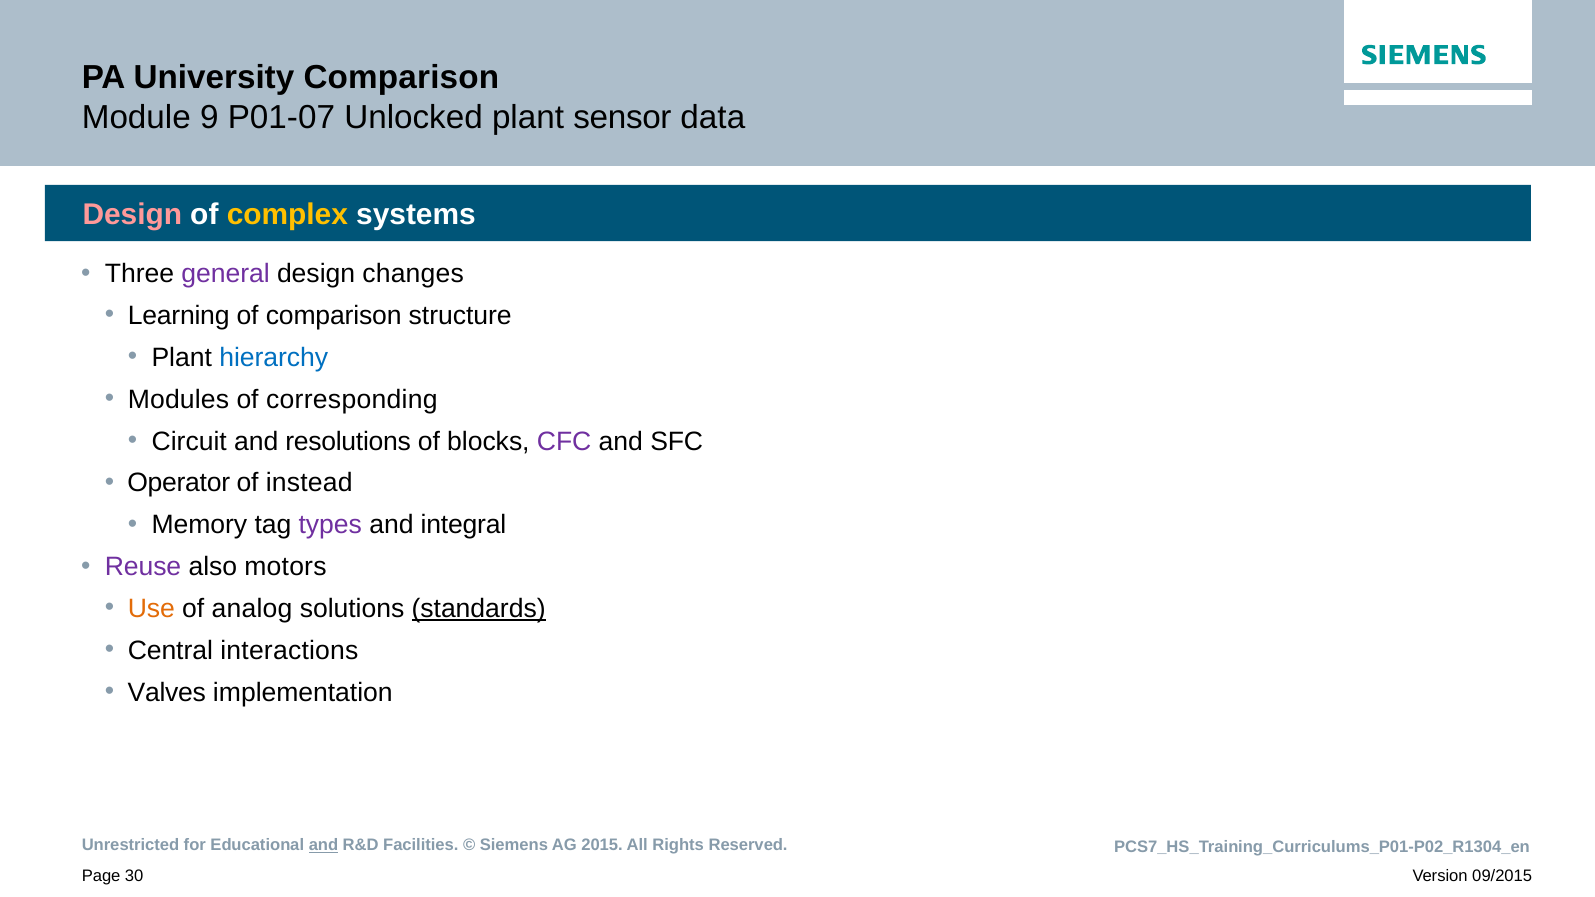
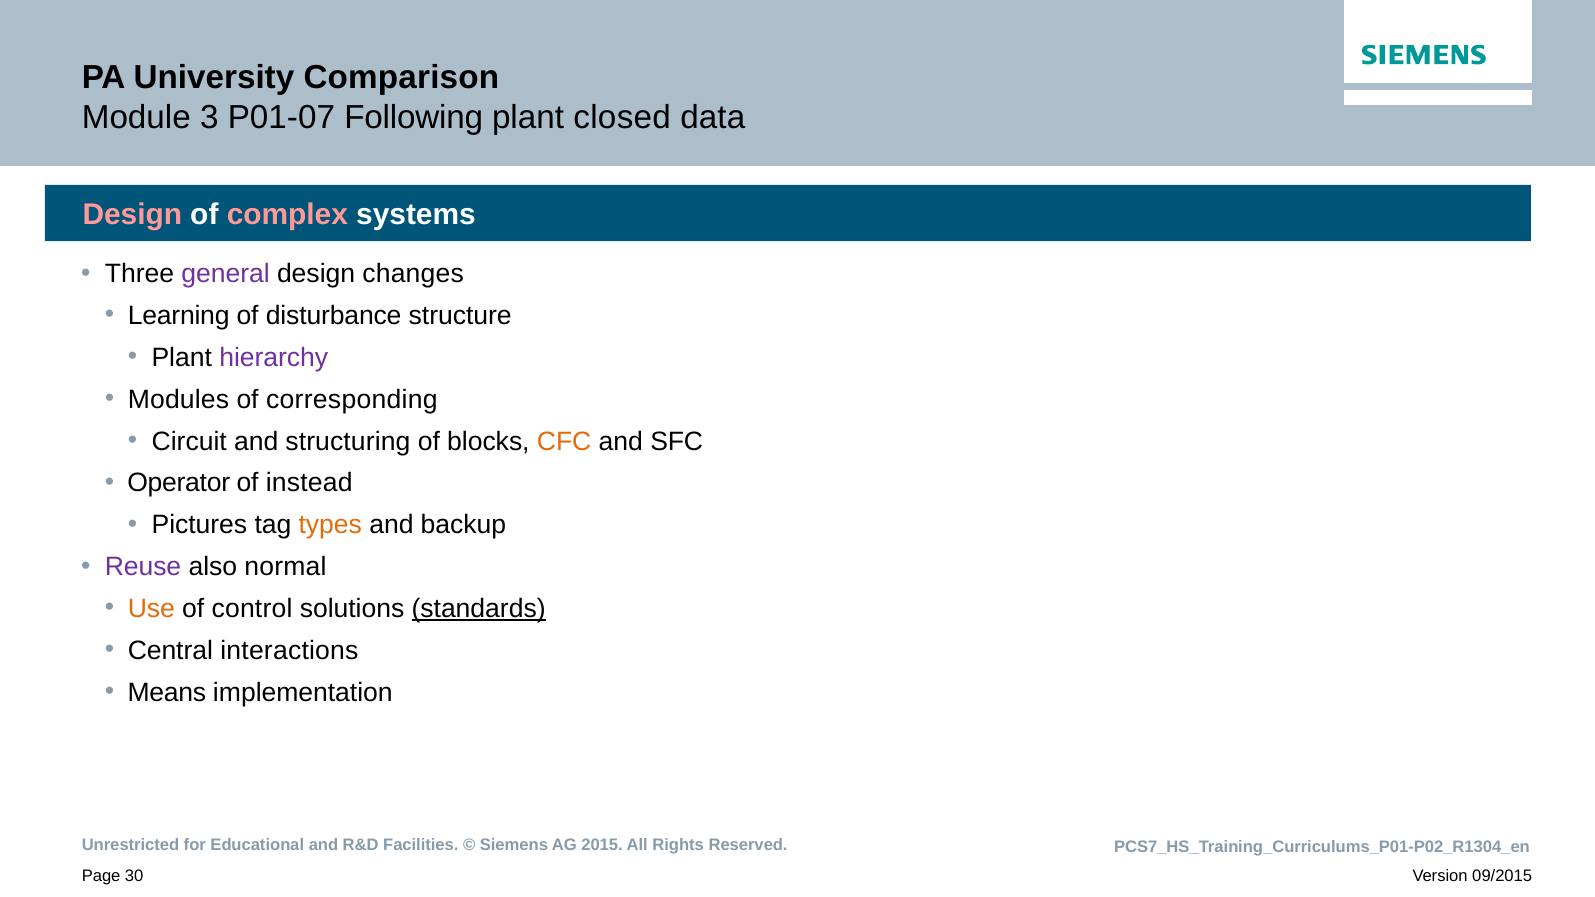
9: 9 -> 3
Unlocked: Unlocked -> Following
sensor: sensor -> closed
complex colour: yellow -> pink
of comparison: comparison -> disturbance
hierarchy colour: blue -> purple
resolutions: resolutions -> structuring
CFC colour: purple -> orange
Memory: Memory -> Pictures
types colour: purple -> orange
integral: integral -> backup
motors: motors -> normal
analog: analog -> control
Valves: Valves -> Means
and at (323, 845) underline: present -> none
